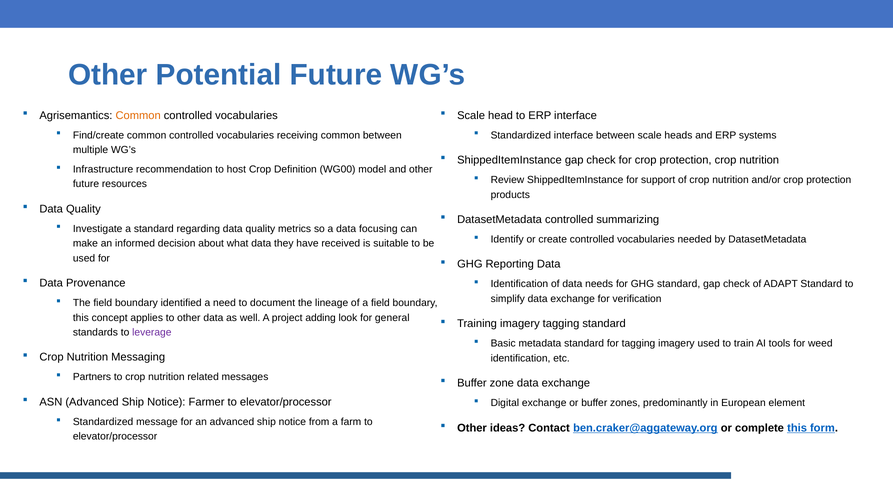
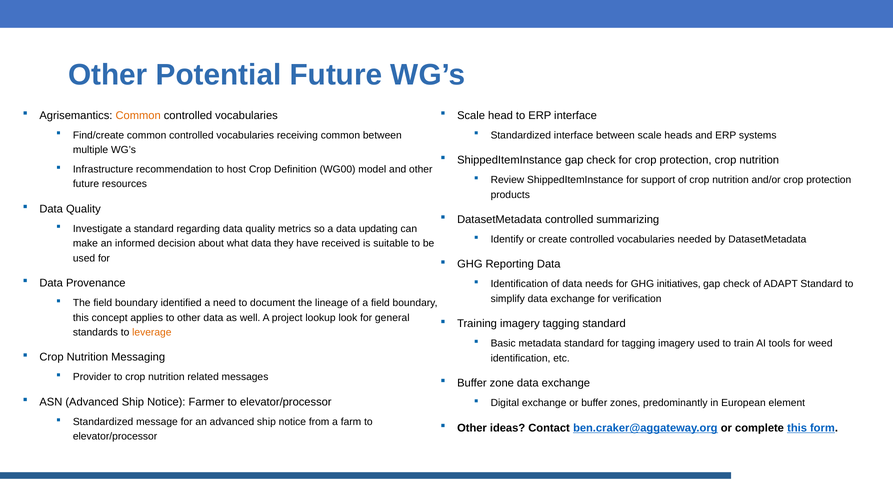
focusing: focusing -> updating
GHG standard: standard -> initiatives
adding: adding -> lookup
leverage colour: purple -> orange
Partners: Partners -> Provider
